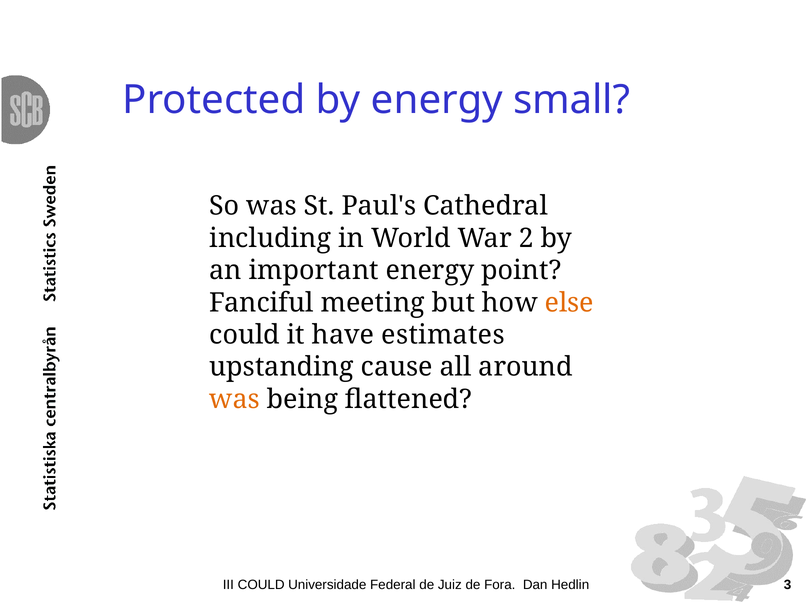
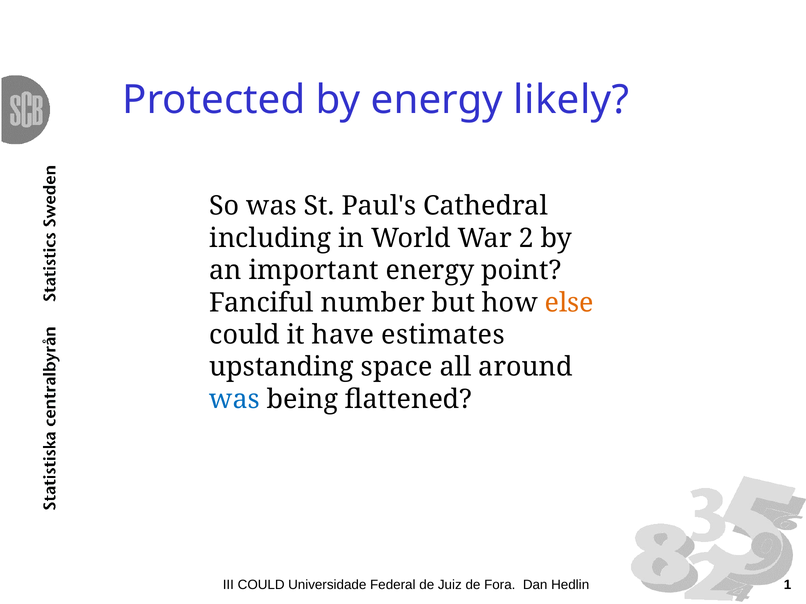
small: small -> likely
meeting: meeting -> number
cause: cause -> space
was at (235, 400) colour: orange -> blue
3: 3 -> 1
